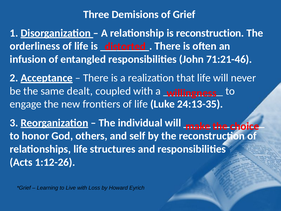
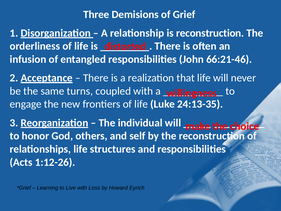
71:21-46: 71:21-46 -> 66:21-46
dealt: dealt -> turns
